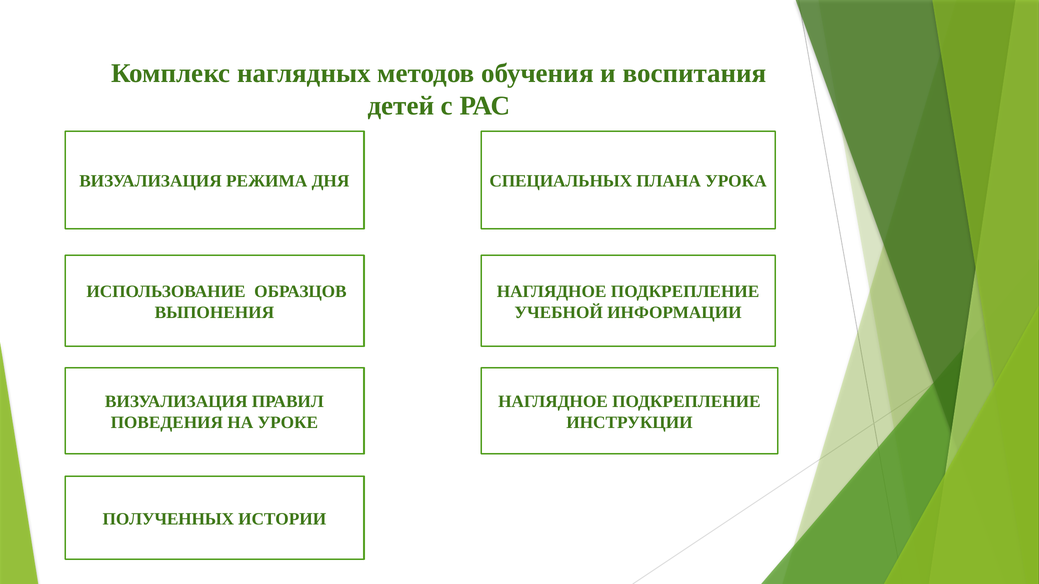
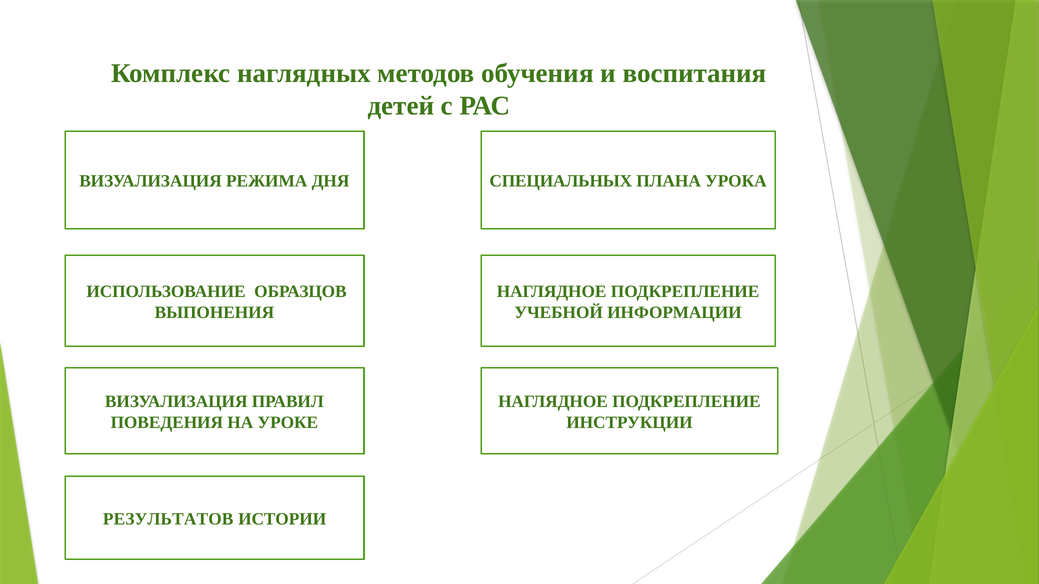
ПОЛУЧЕННЫХ: ПОЛУЧЕННЫХ -> РЕЗУЛЬТАТОВ
